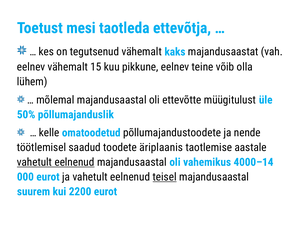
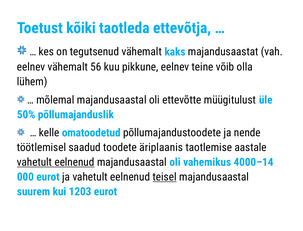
mesi: mesi -> kõiki
15: 15 -> 56
2200: 2200 -> 1203
